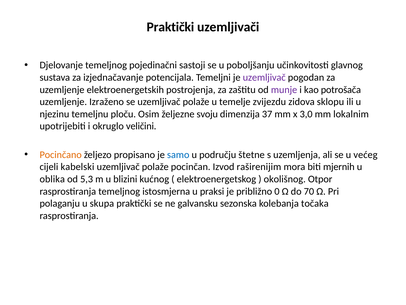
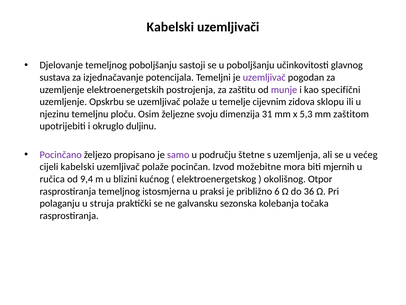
Praktički at (170, 27): Praktički -> Kabelski
temeljnog pojedinačni: pojedinačni -> poboljšanju
potrošača: potrošača -> specifični
Izraženo: Izraženo -> Opskrbu
zvijezdu: zvijezdu -> cijevnim
37: 37 -> 31
3,0: 3,0 -> 5,3
lokalnim: lokalnim -> zaštitom
veličini: veličini -> duljinu
Pocinčano colour: orange -> purple
samo colour: blue -> purple
raširenijim: raširenijim -> možebitne
oblika: oblika -> ručica
5,3: 5,3 -> 9,4
0: 0 -> 6
70: 70 -> 36
skupa: skupa -> struja
